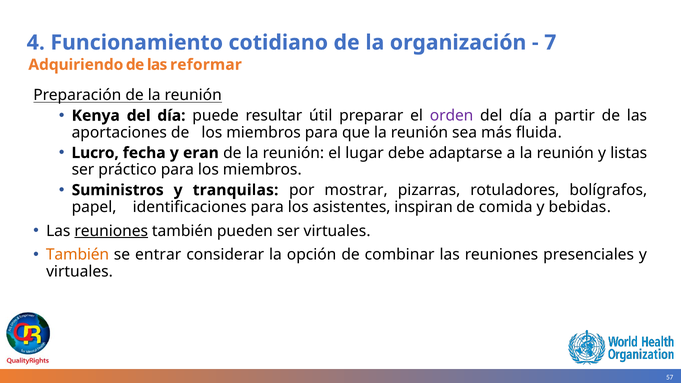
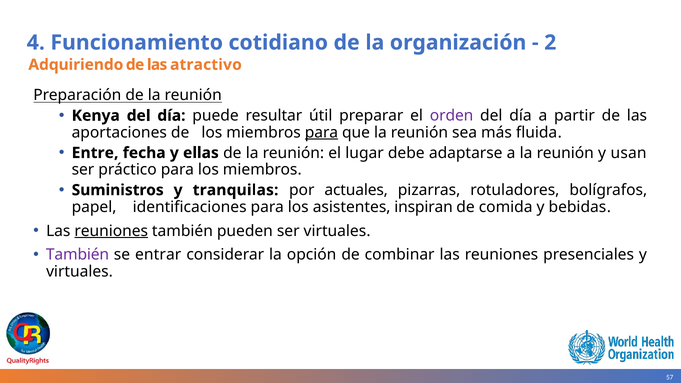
7: 7 -> 2
reformar: reformar -> atractivo
para at (321, 132) underline: none -> present
Lucro: Lucro -> Entre
eran: eran -> ellas
listas: listas -> usan
mostrar: mostrar -> actuales
También at (78, 255) colour: orange -> purple
